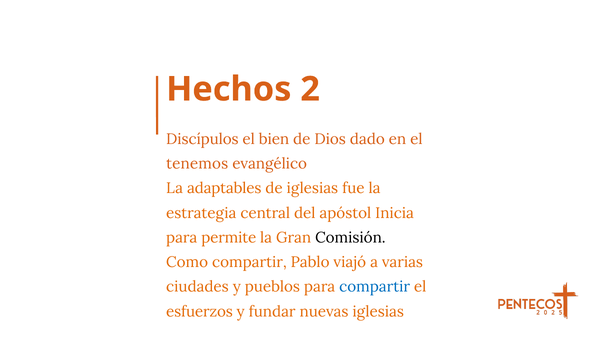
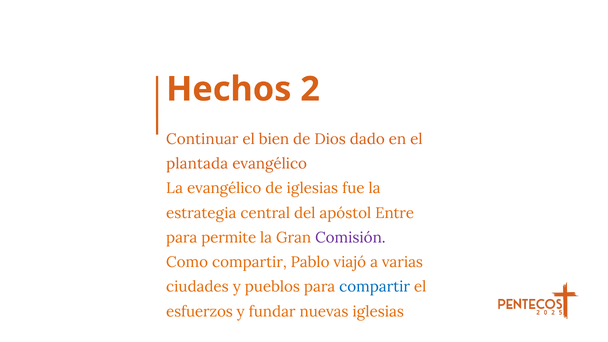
Discípulos: Discípulos -> Continuar
tenemos: tenemos -> plantada
La adaptables: adaptables -> evangélico
Inicia: Inicia -> Entre
Comisión colour: black -> purple
